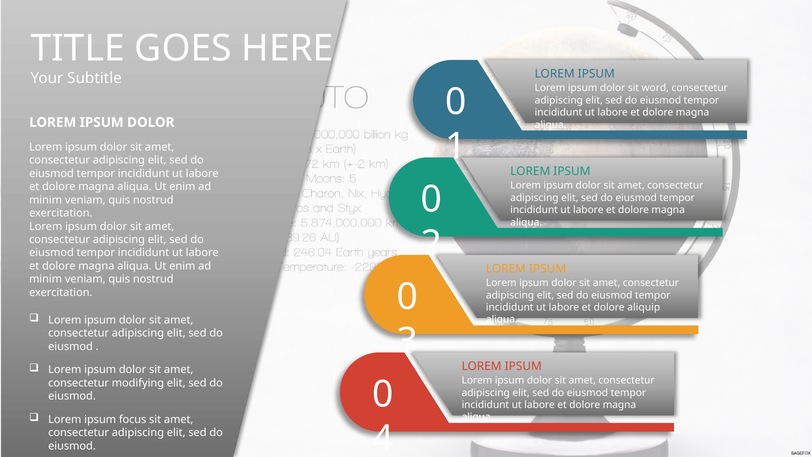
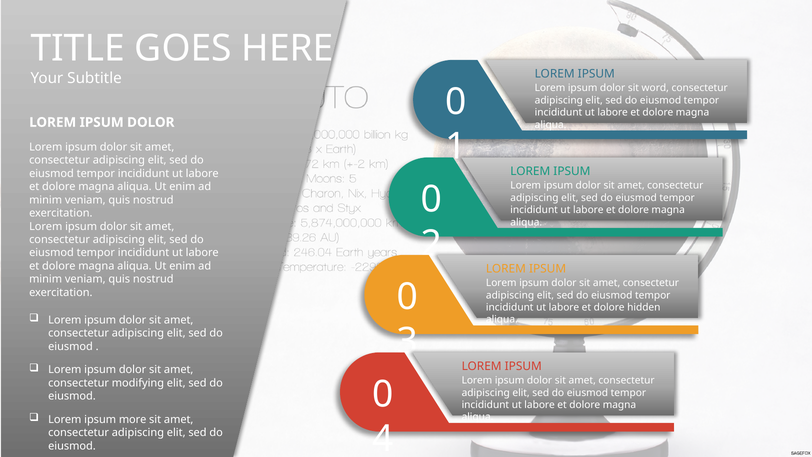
aliquip: aliquip -> hidden
focus: focus -> more
